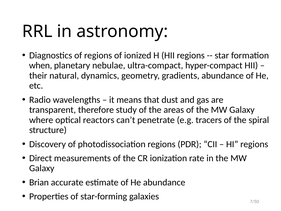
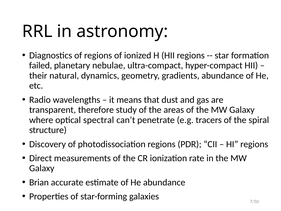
when: when -> failed
reactors: reactors -> spectral
